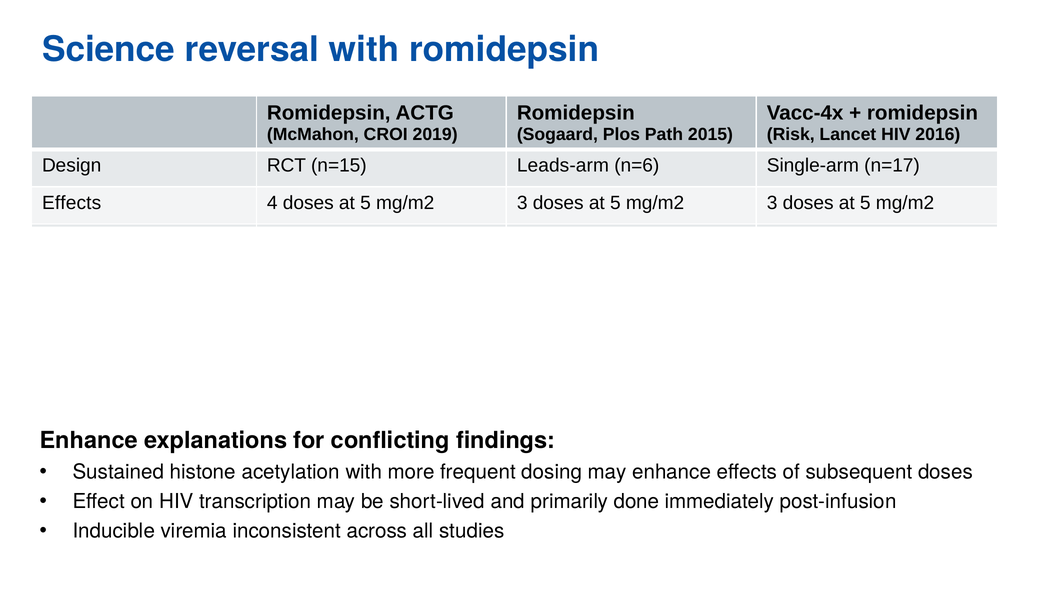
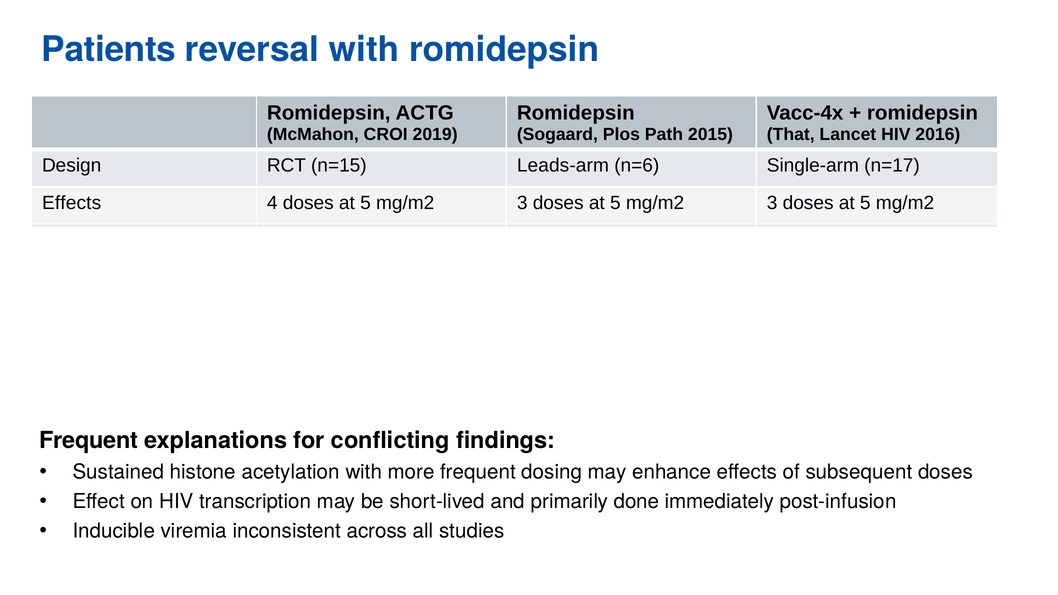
Science: Science -> Patients
Risk: Risk -> That
Enhance at (89, 441): Enhance -> Frequent
